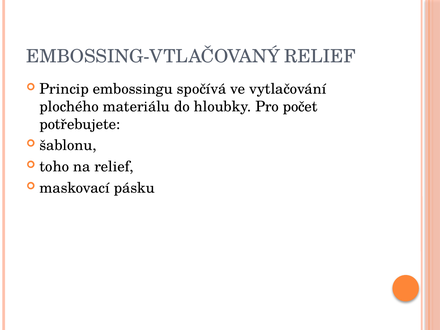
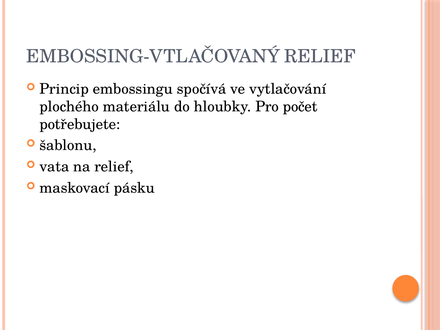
toho: toho -> vata
